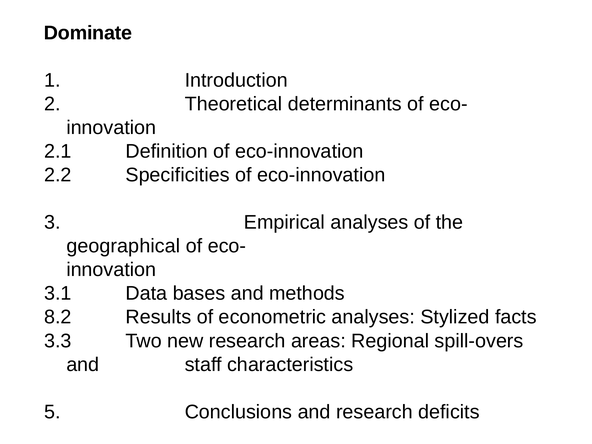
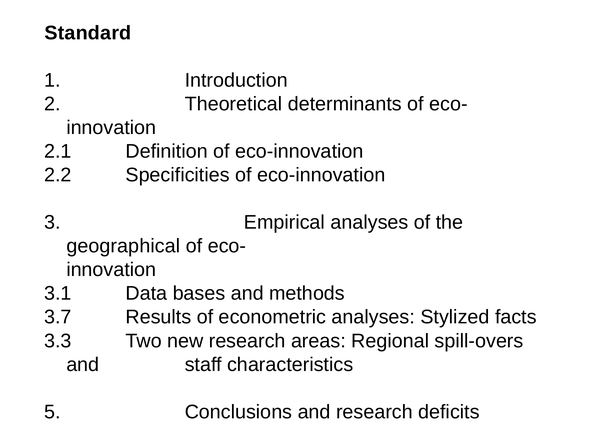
Dominate: Dominate -> Standard
8.2: 8.2 -> 3.7
